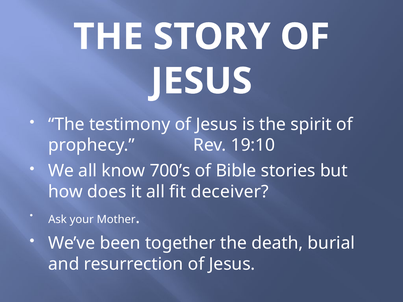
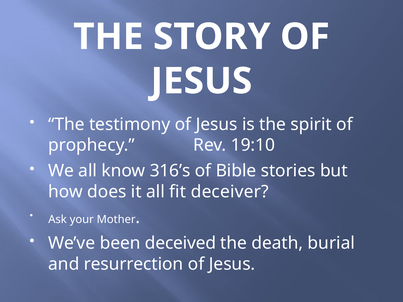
700’s: 700’s -> 316’s
together: together -> deceived
